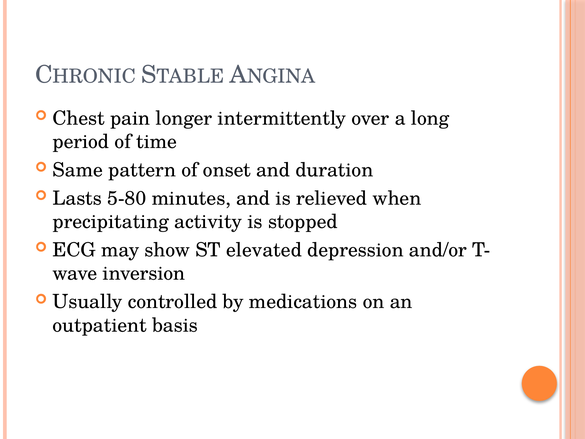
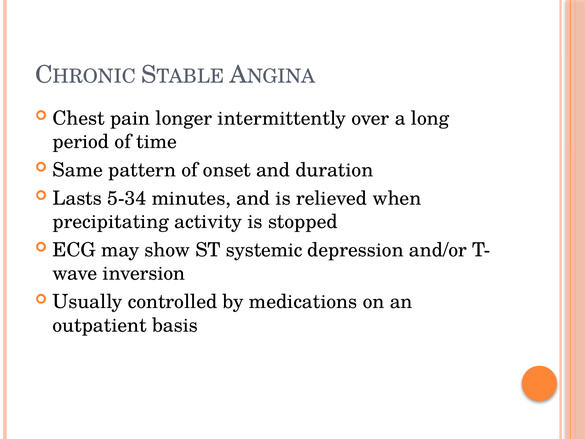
5-80: 5-80 -> 5-34
elevated: elevated -> systemic
